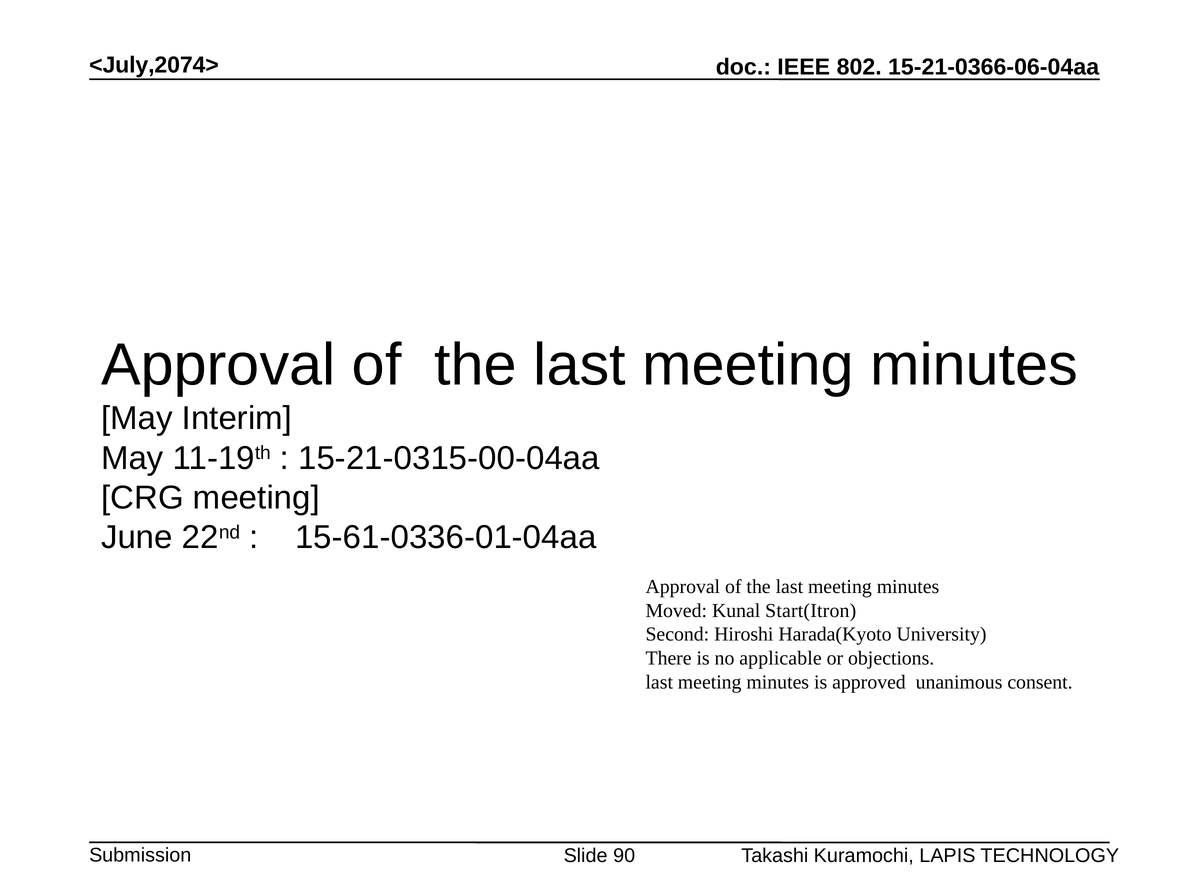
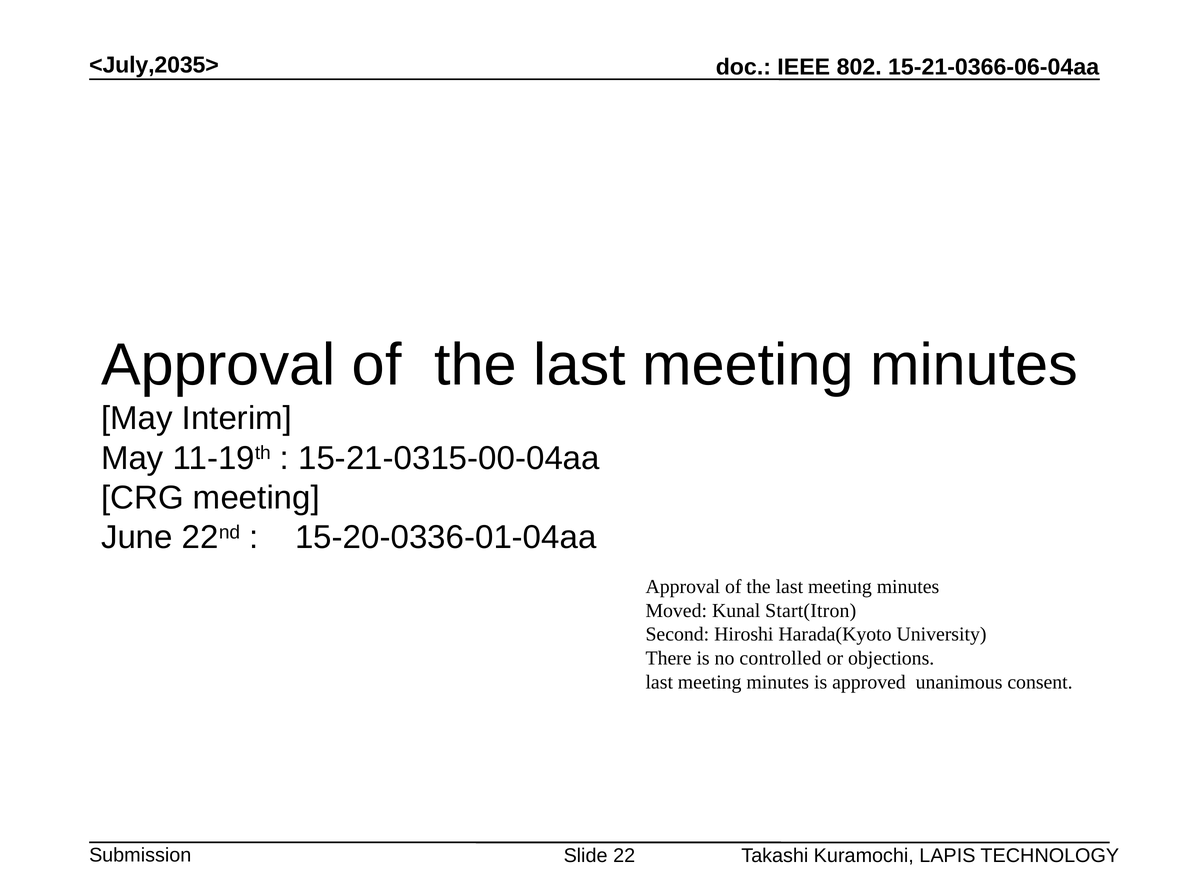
<July,2074>: <July,2074> -> <July,2035>
15-61-0336-01-04aa: 15-61-0336-01-04aa -> 15-20-0336-01-04aa
applicable: applicable -> controlled
90: 90 -> 22
